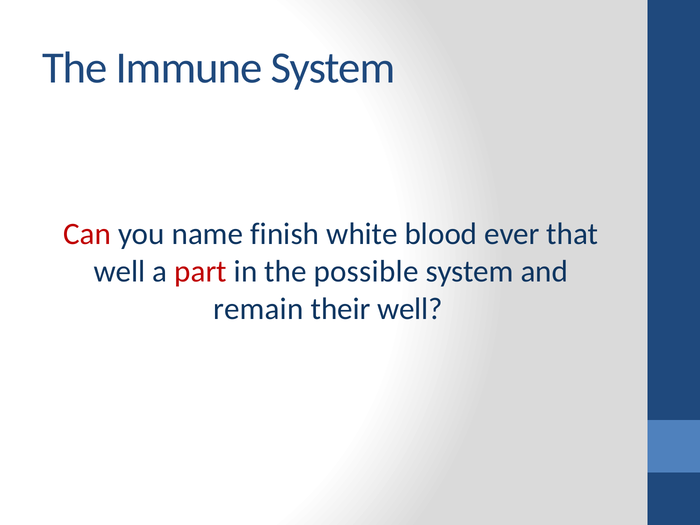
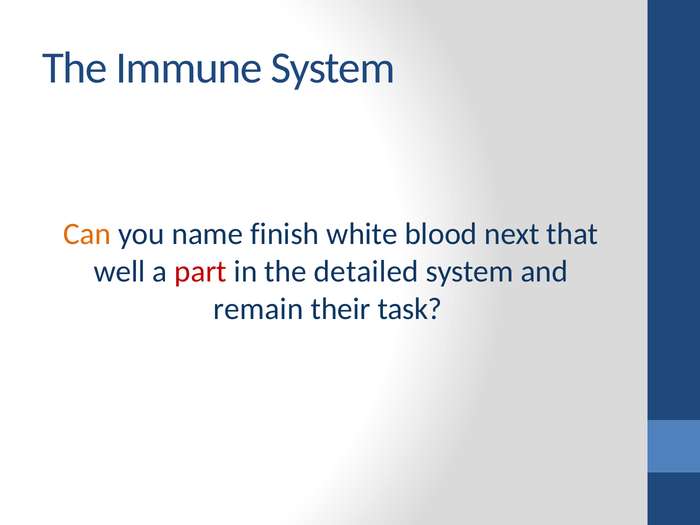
Can colour: red -> orange
ever: ever -> next
possible: possible -> detailed
their well: well -> task
